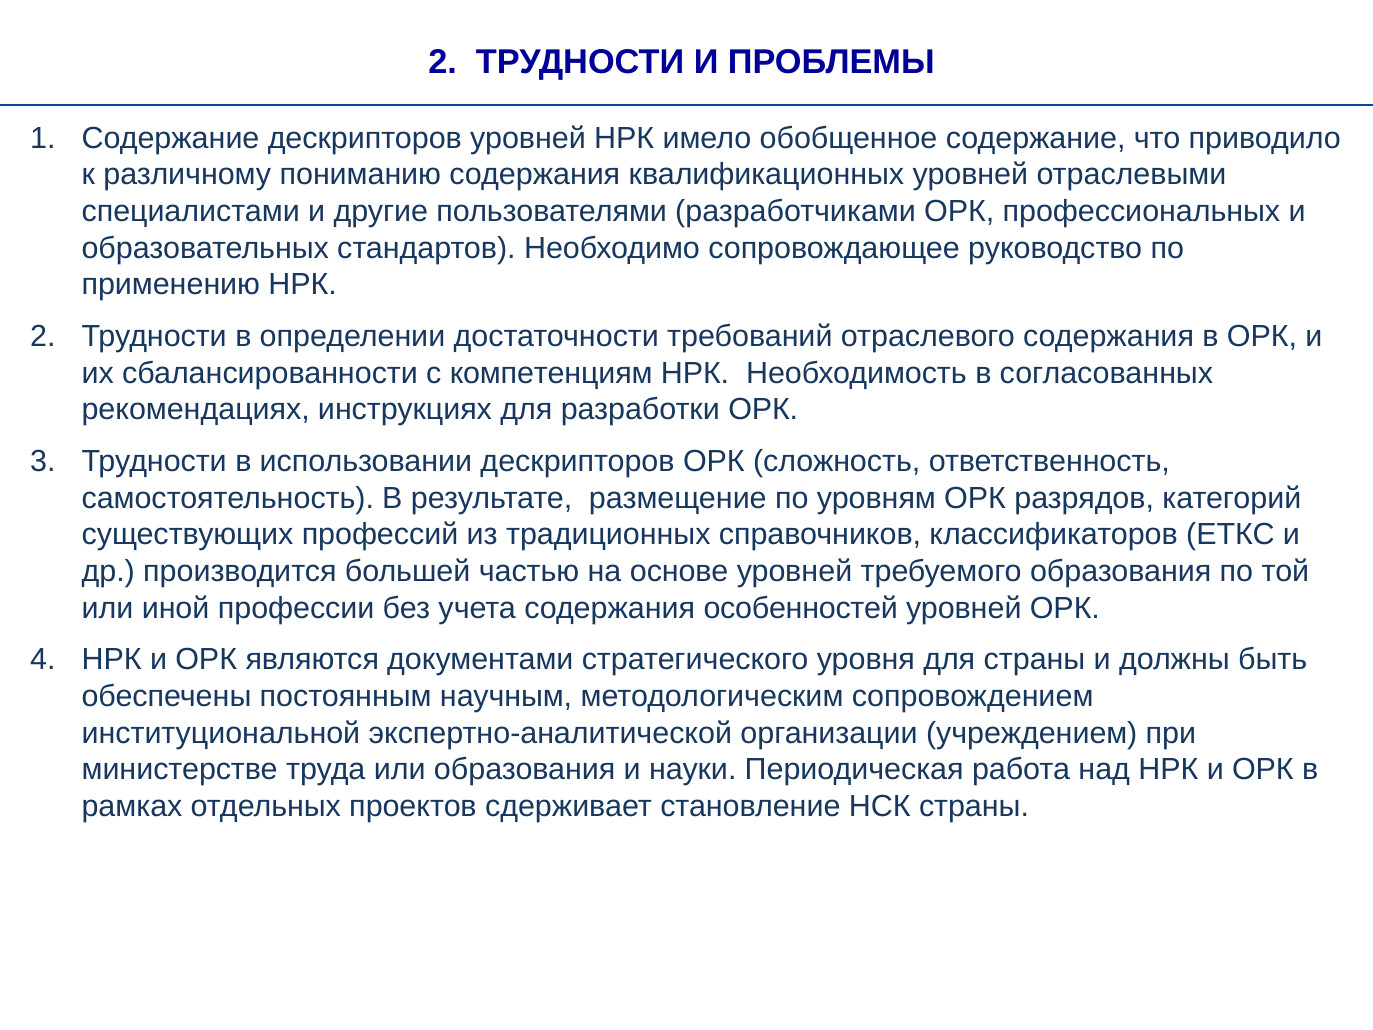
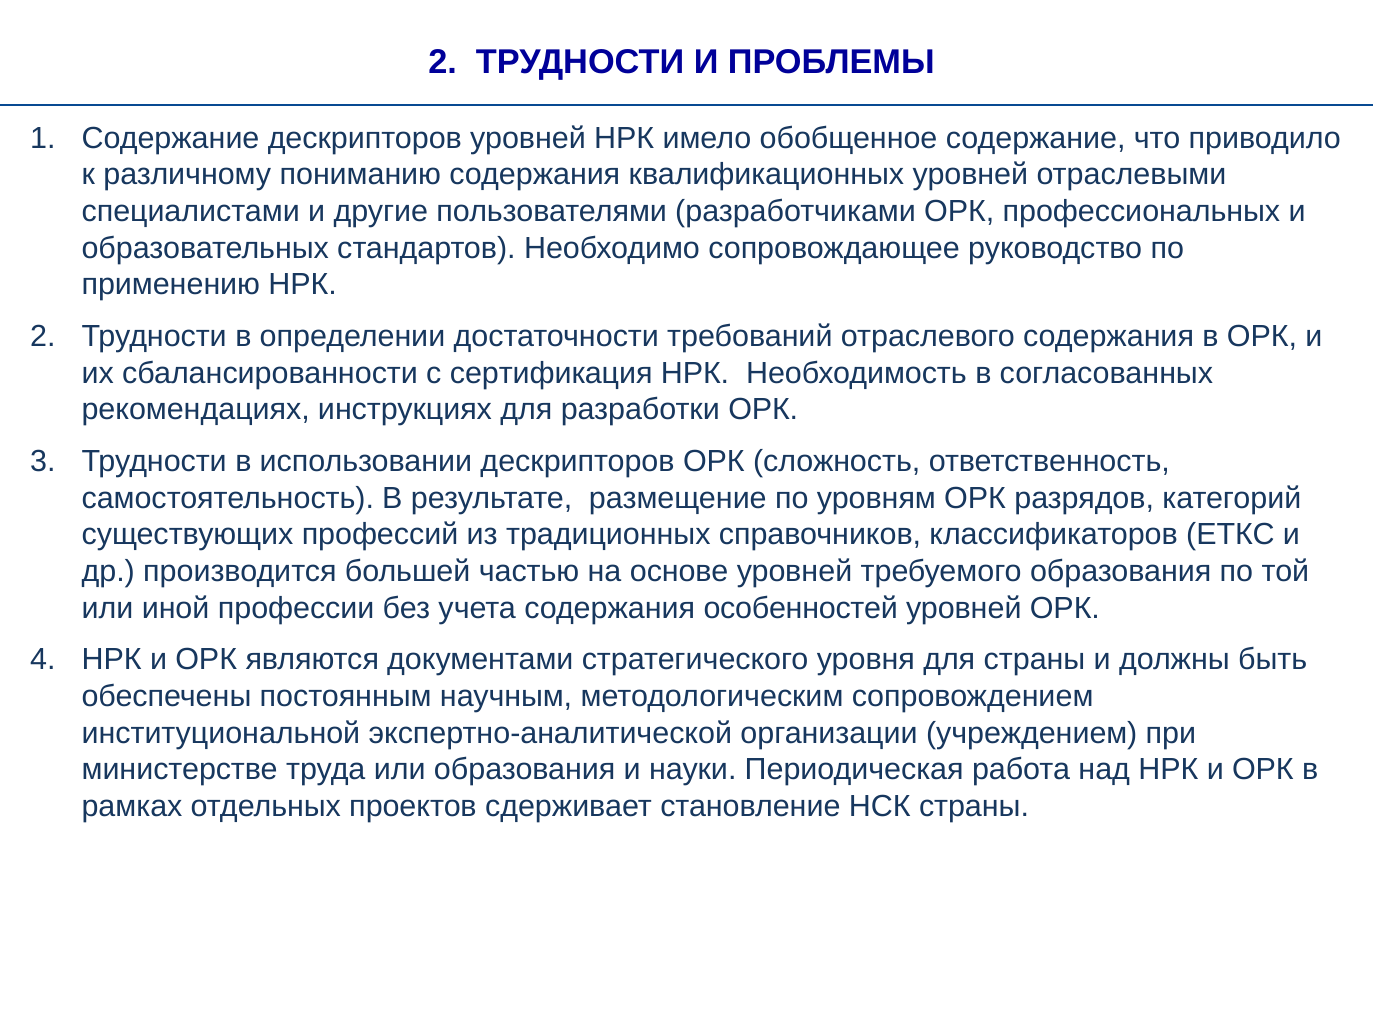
компетенциям: компетенциям -> сертификация
